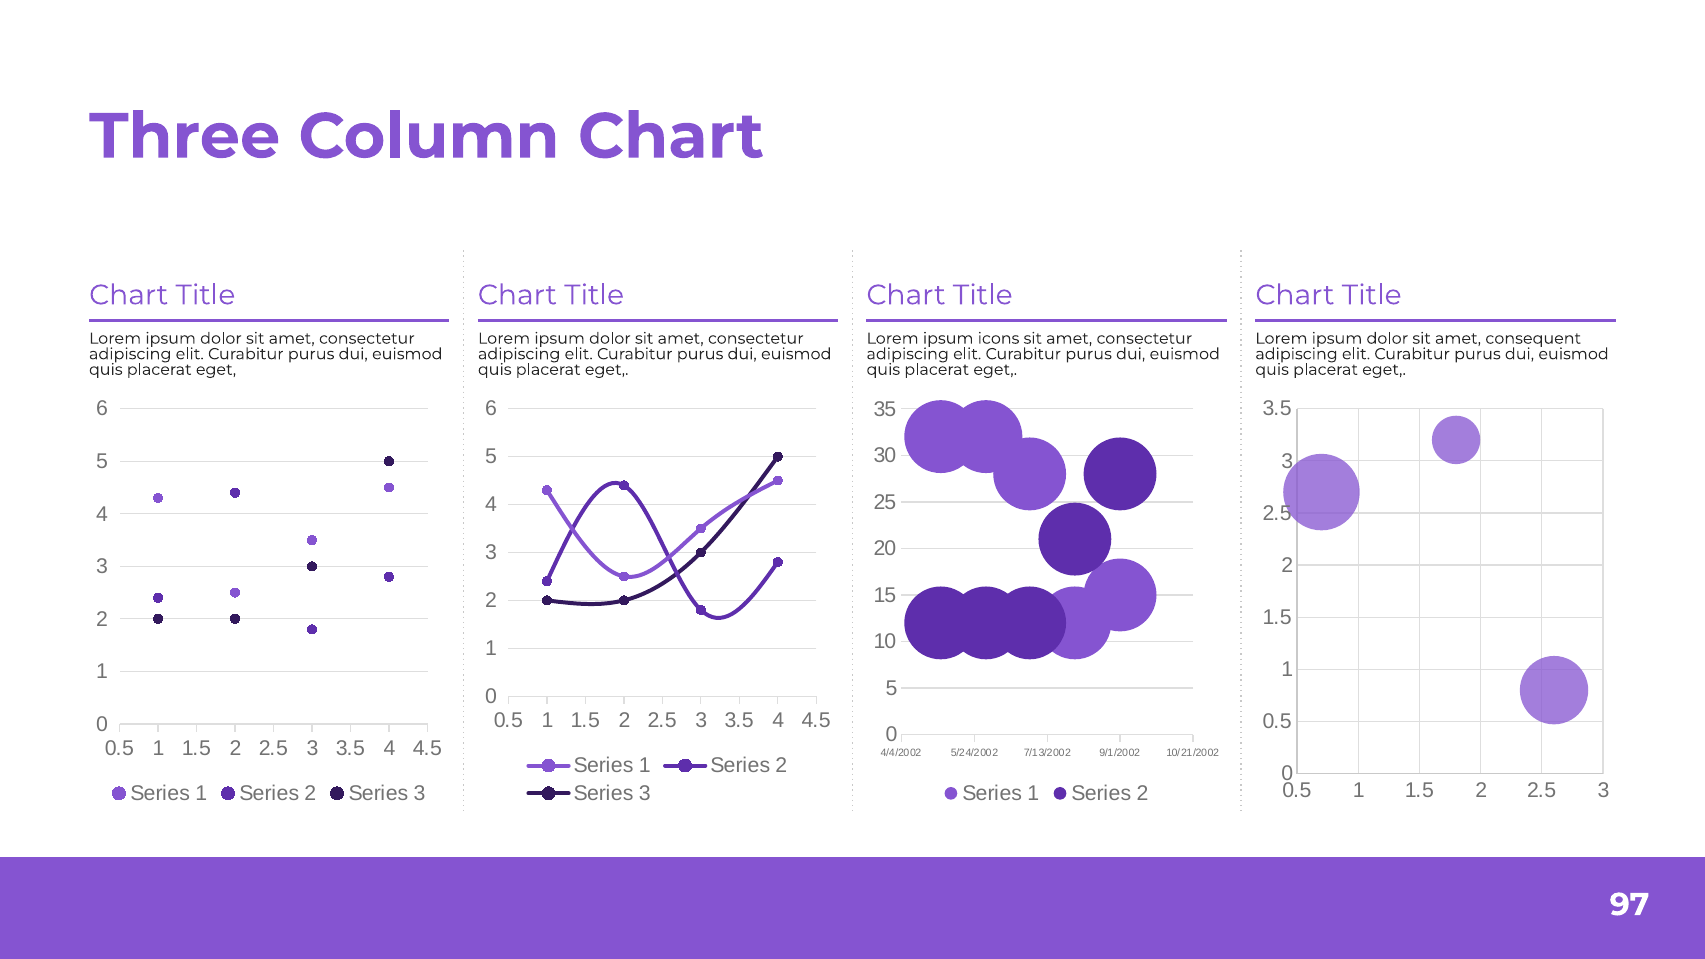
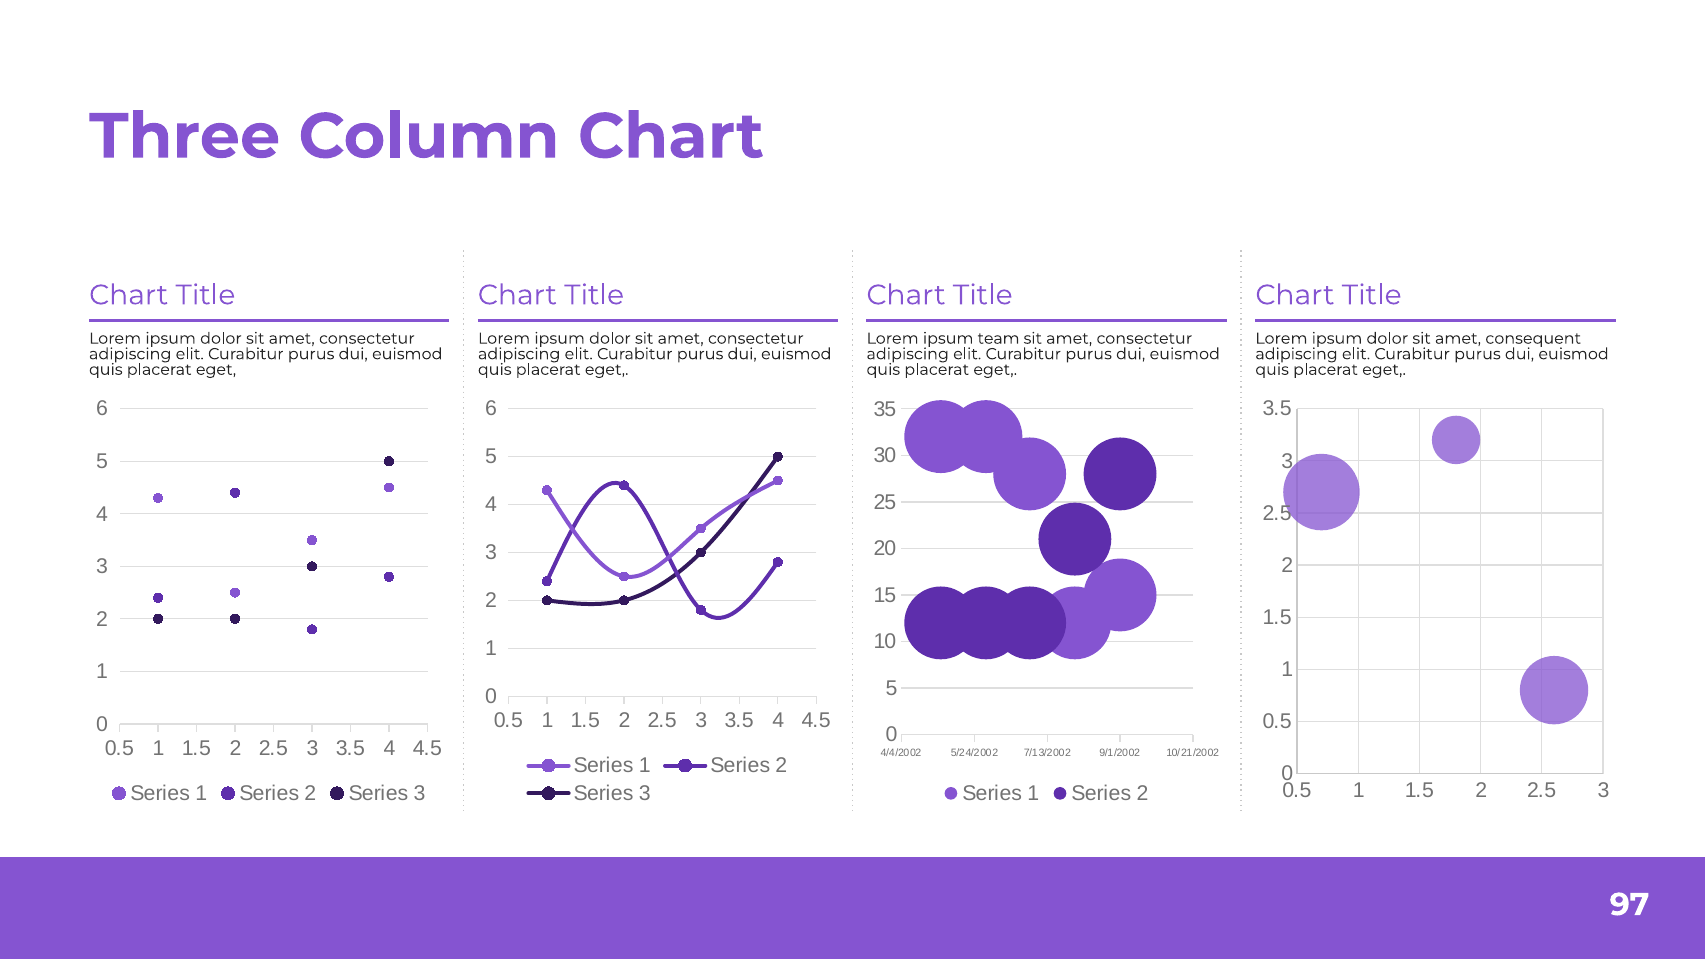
icons: icons -> team
